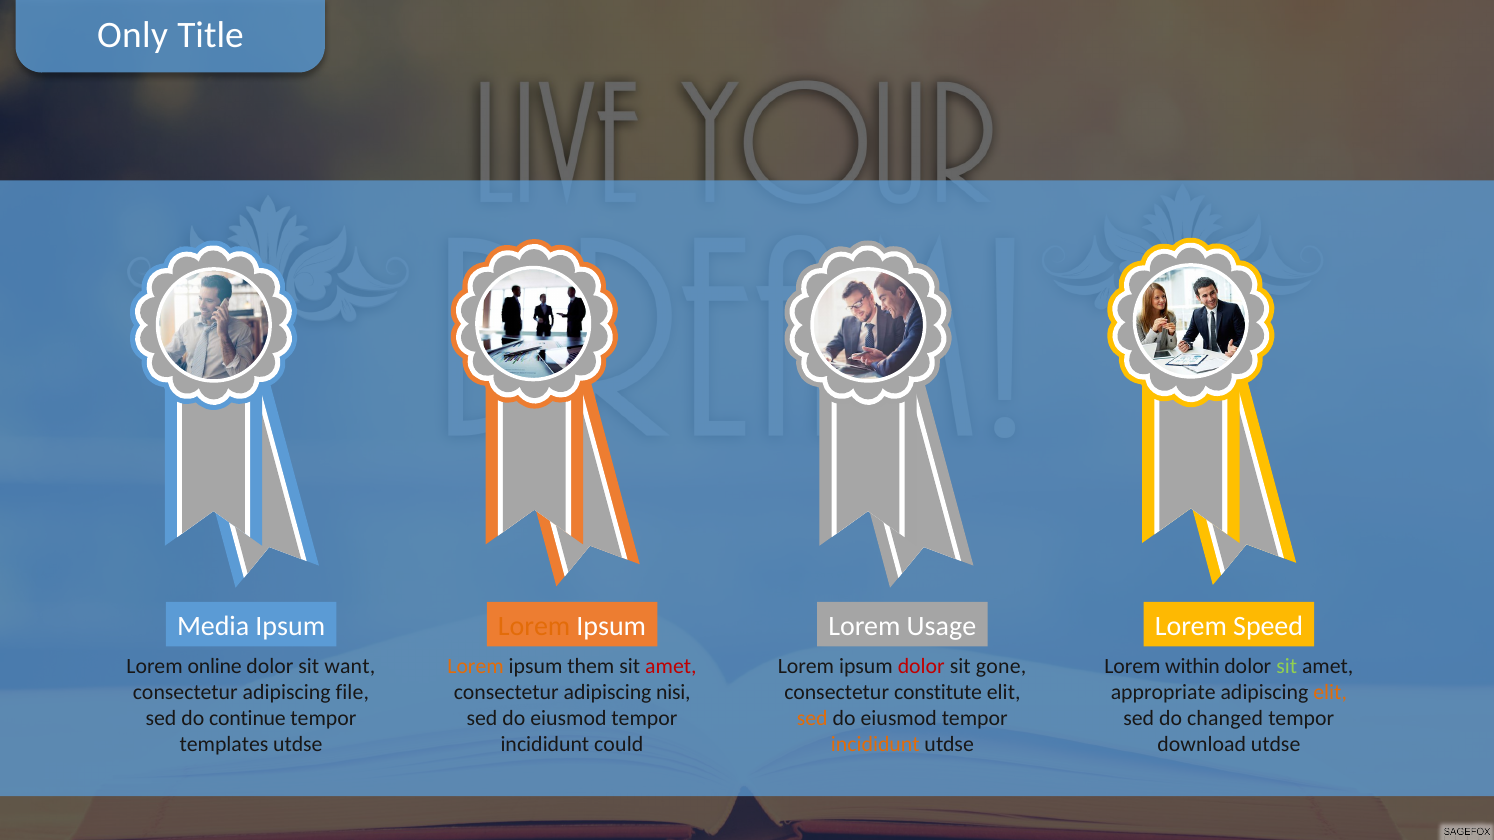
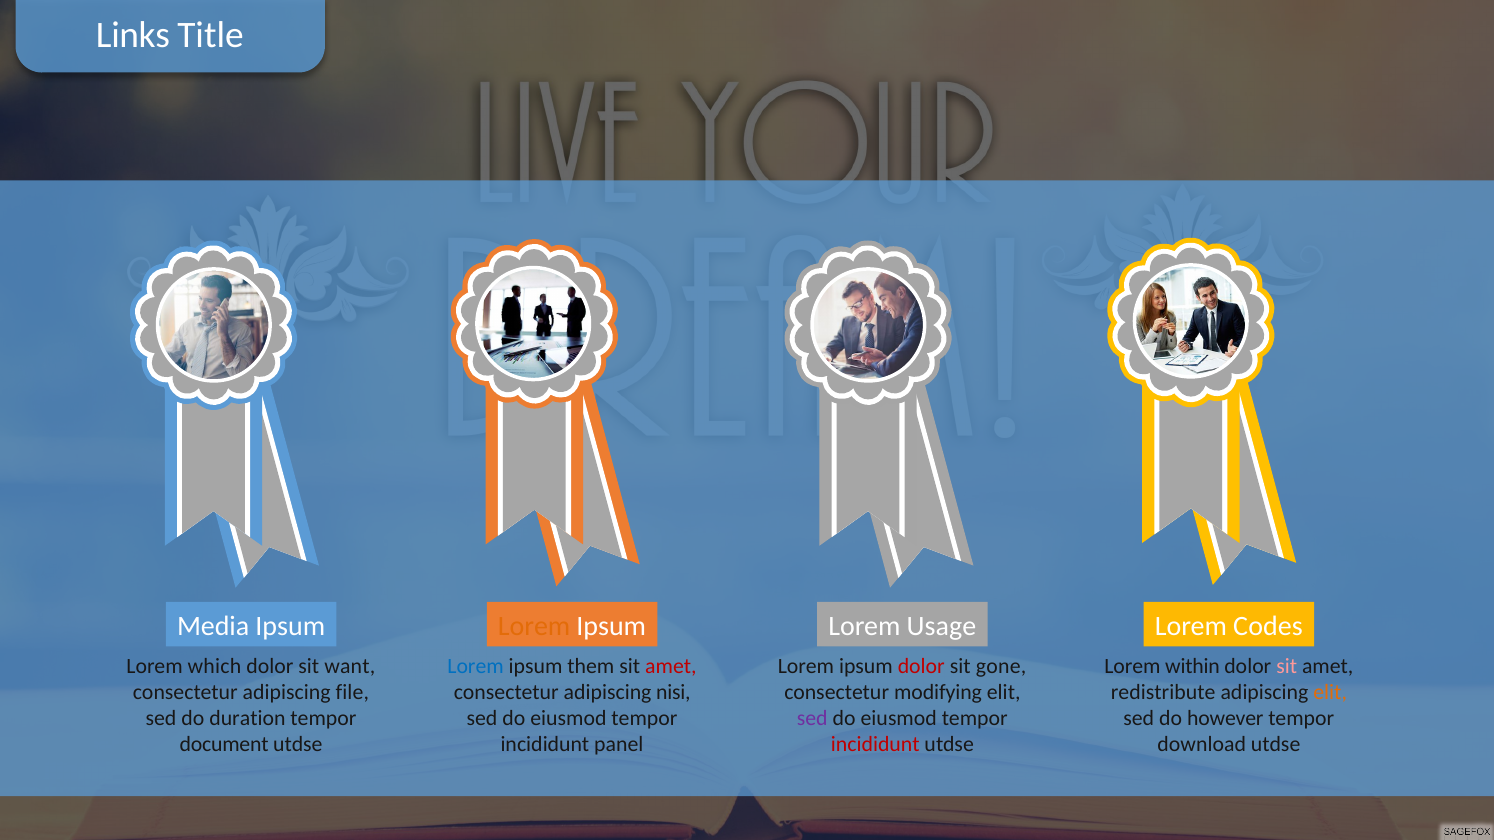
Only: Only -> Links
Speed: Speed -> Codes
online: online -> which
Lorem at (476, 667) colour: orange -> blue
sit at (1287, 667) colour: light green -> pink
constitute: constitute -> modifying
appropriate: appropriate -> redistribute
continue: continue -> duration
sed at (812, 719) colour: orange -> purple
changed: changed -> however
templates: templates -> document
could: could -> panel
incididunt at (875, 745) colour: orange -> red
